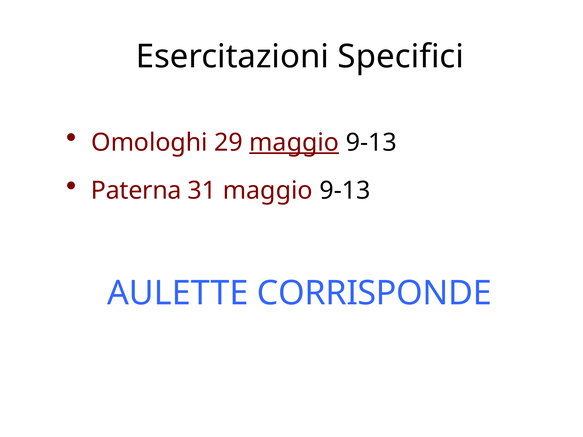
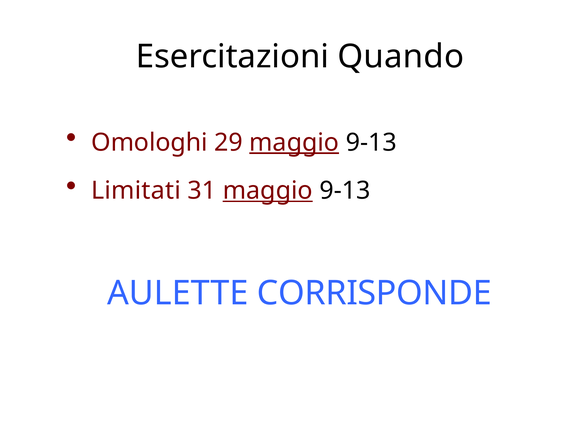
Specifici: Specifici -> Quando
Paterna: Paterna -> Limitati
maggio at (268, 191) underline: none -> present
